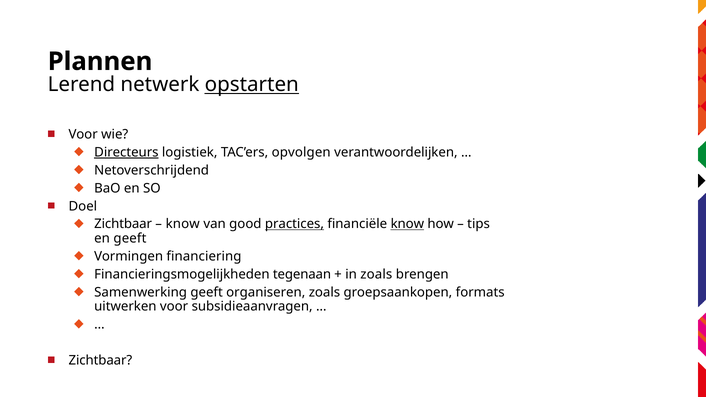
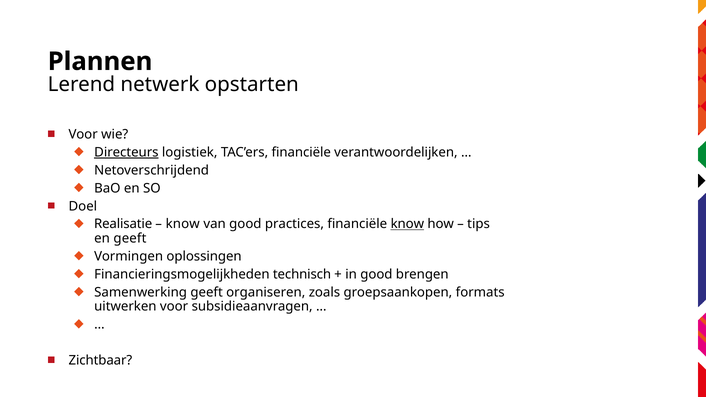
opstarten underline: present -> none
TAC’ers opvolgen: opvolgen -> financiële
Zichtbaar at (123, 224): Zichtbaar -> Realisatie
practices underline: present -> none
financiering: financiering -> oplossingen
tegenaan: tegenaan -> technisch
in zoals: zoals -> good
